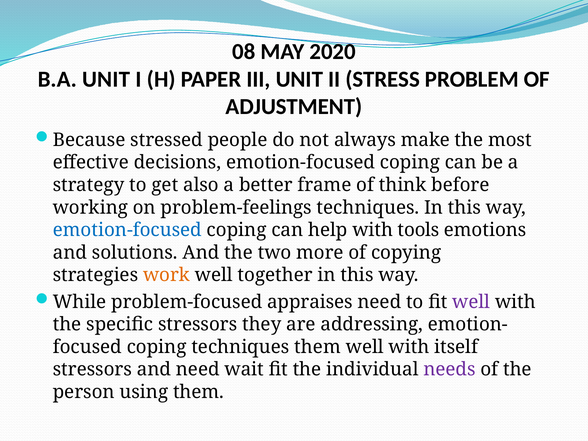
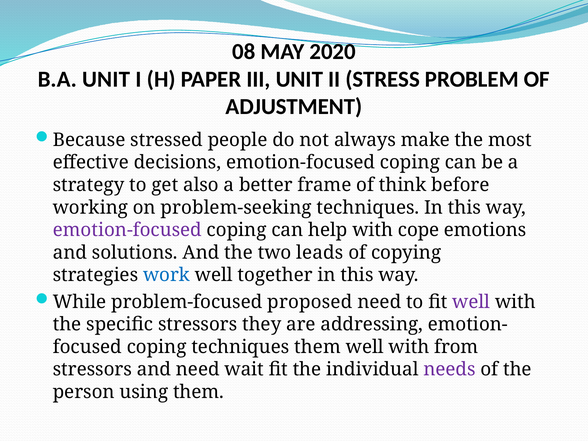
problem-feelings: problem-feelings -> problem-seeking
emotion-focused at (127, 230) colour: blue -> purple
tools: tools -> cope
more: more -> leads
work colour: orange -> blue
appraises: appraises -> proposed
itself: itself -> from
